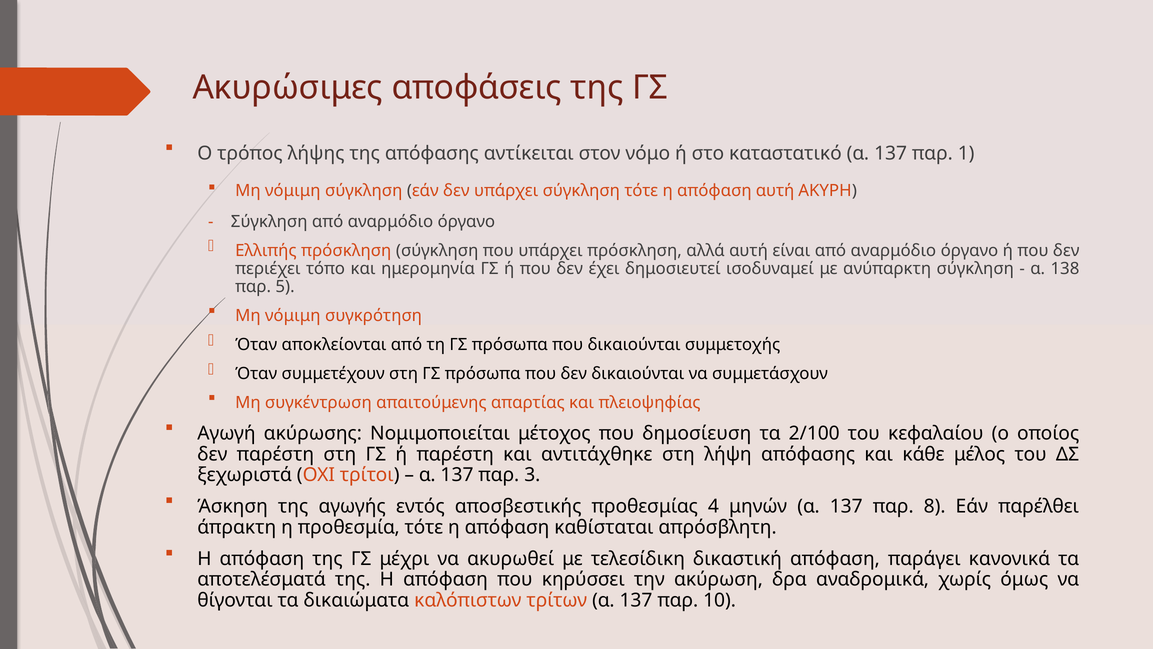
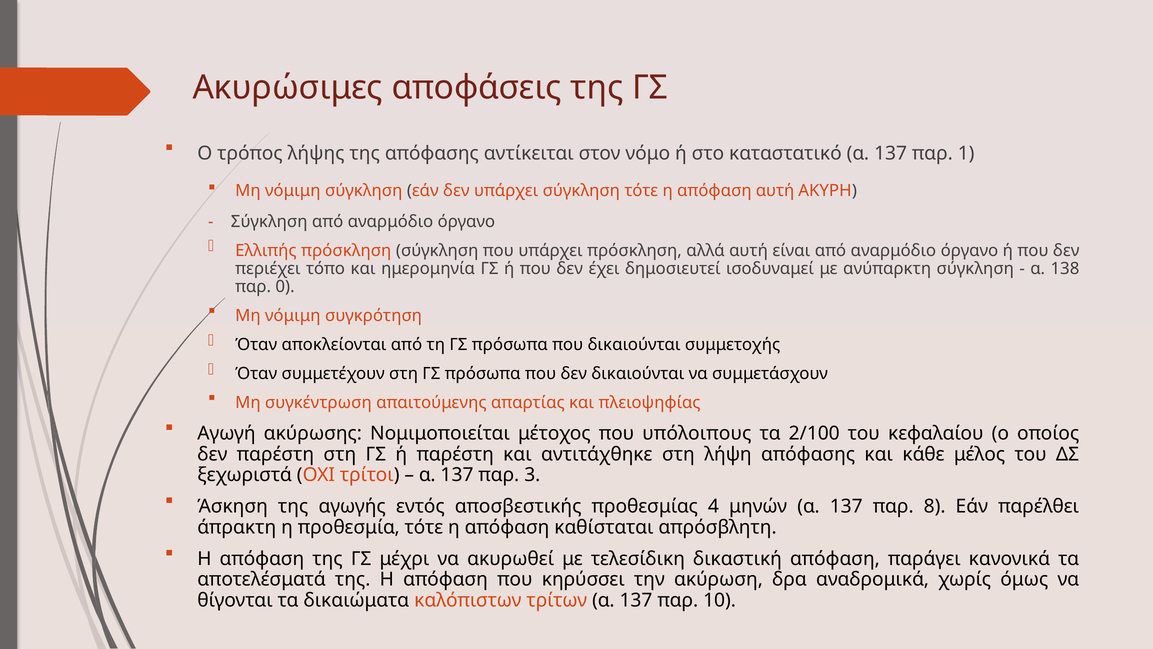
5: 5 -> 0
δημοσίευση: δημοσίευση -> υπόλοιπους
